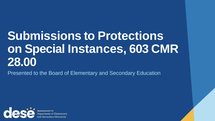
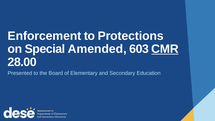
Submissions: Submissions -> Enforcement
Instances: Instances -> Amended
CMR underline: none -> present
